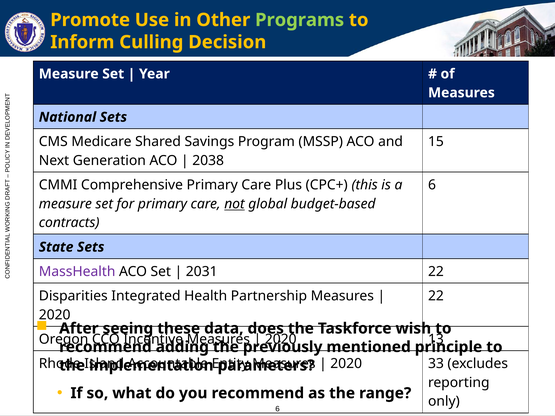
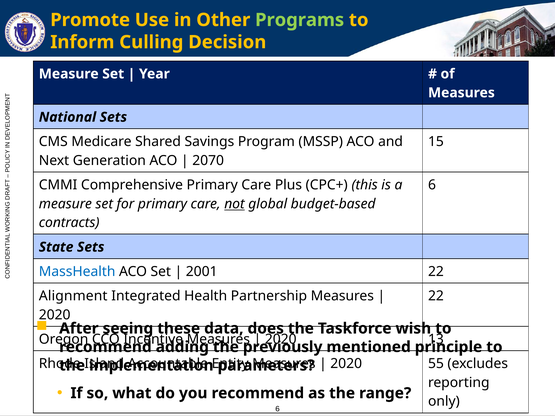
2038: 2038 -> 2070
MassHealth colour: purple -> blue
2031: 2031 -> 2001
Disparities: Disparities -> Alignment
33: 33 -> 55
